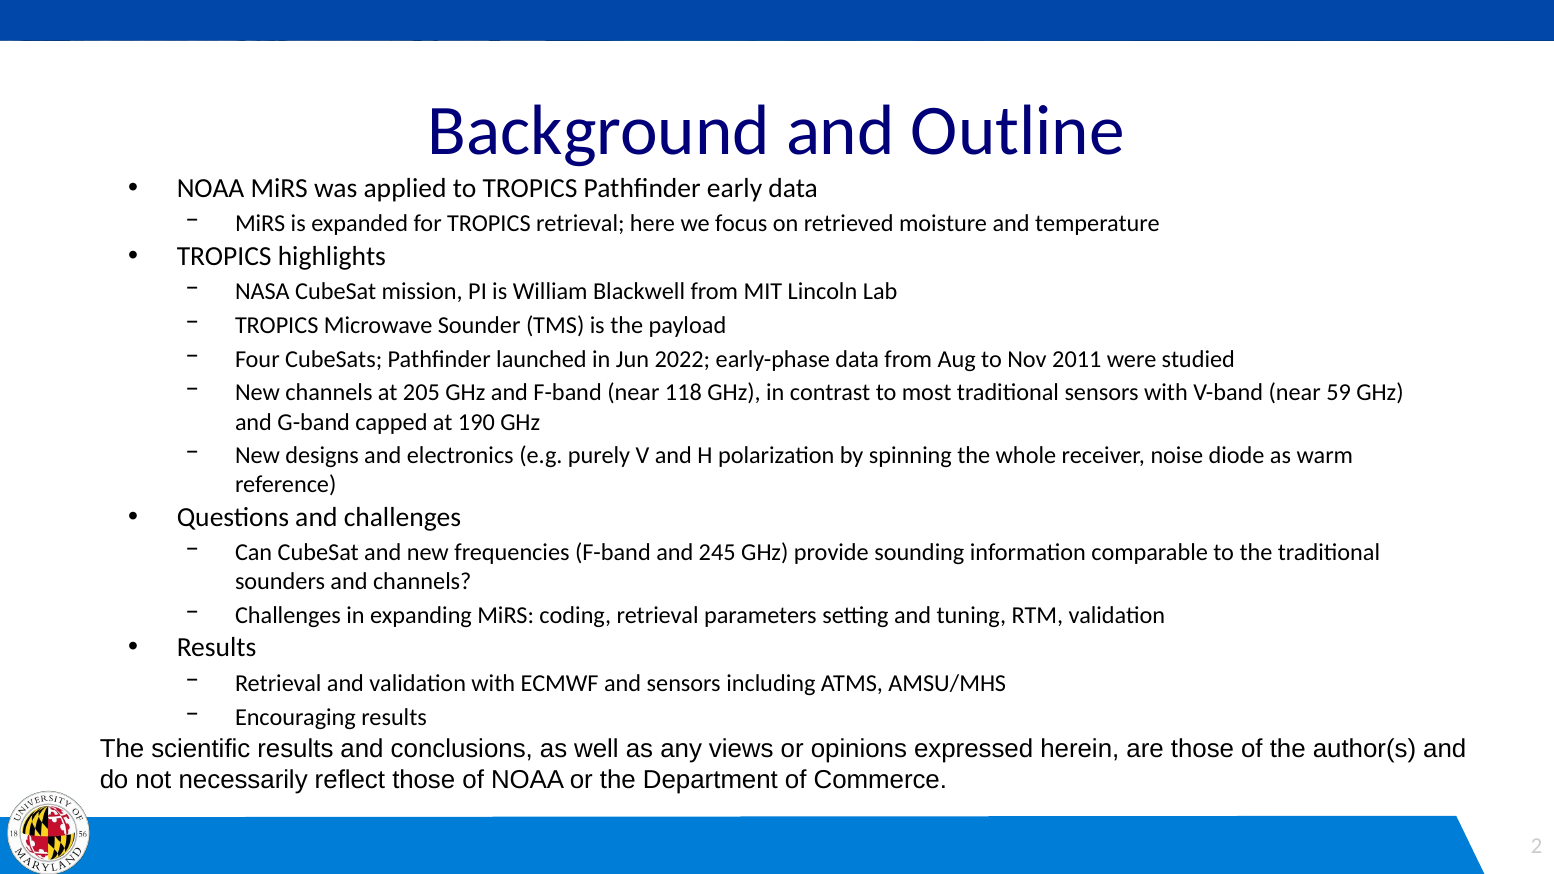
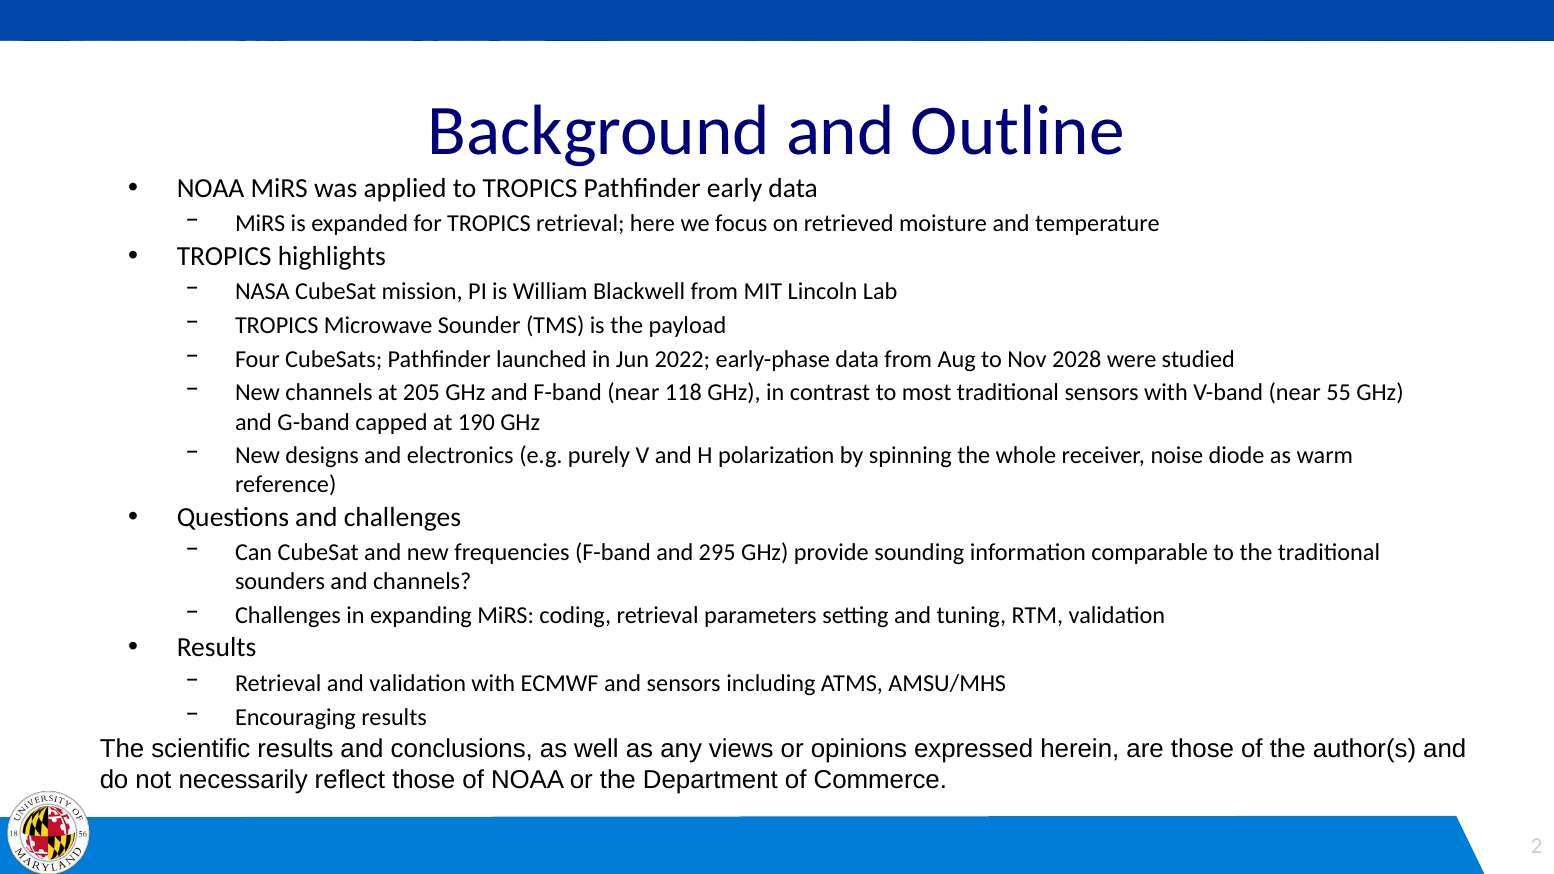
2011: 2011 -> 2028
59: 59 -> 55
245: 245 -> 295
